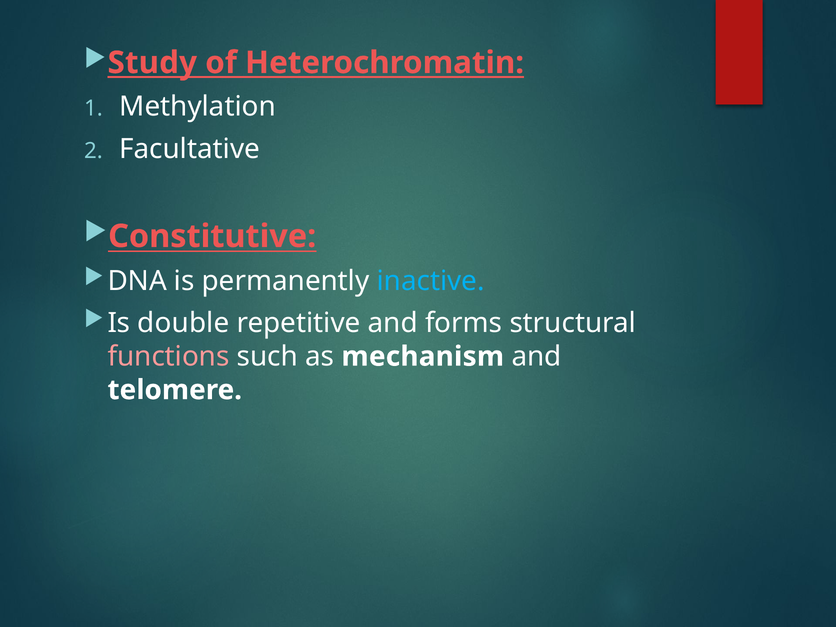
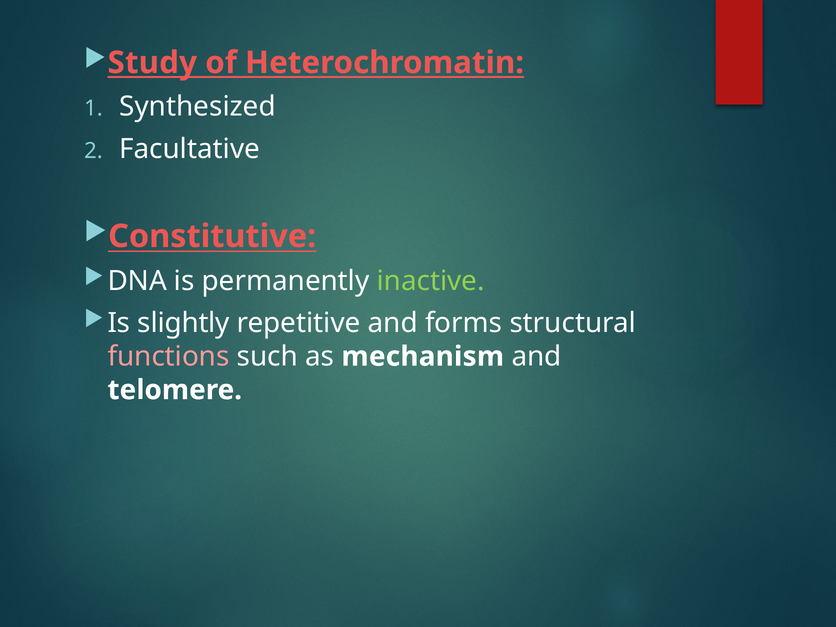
Methylation: Methylation -> Synthesized
inactive colour: light blue -> light green
double: double -> slightly
